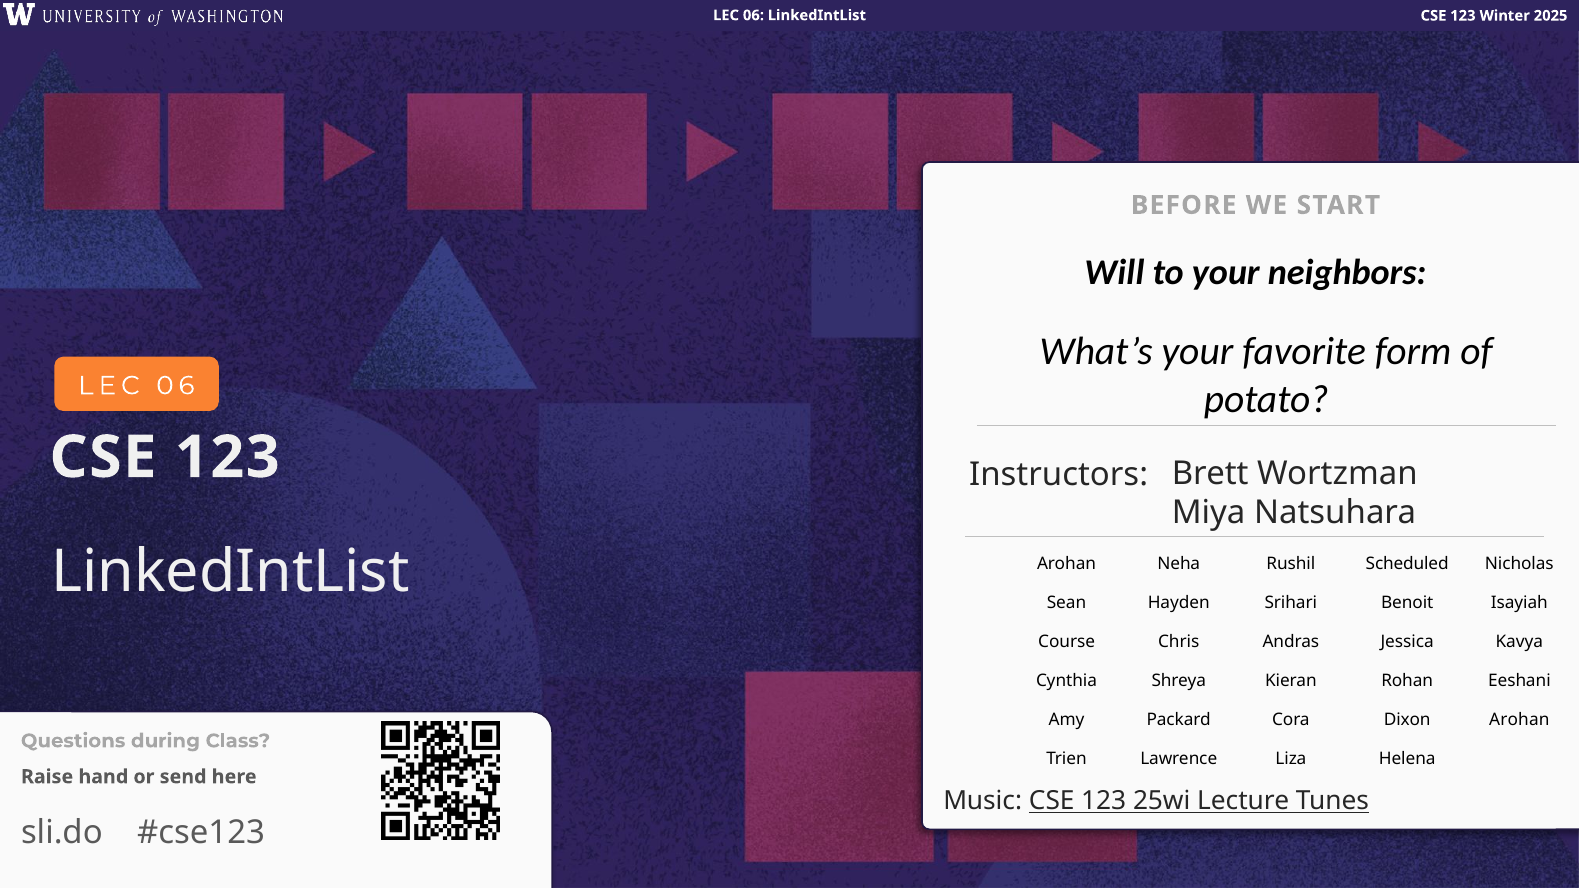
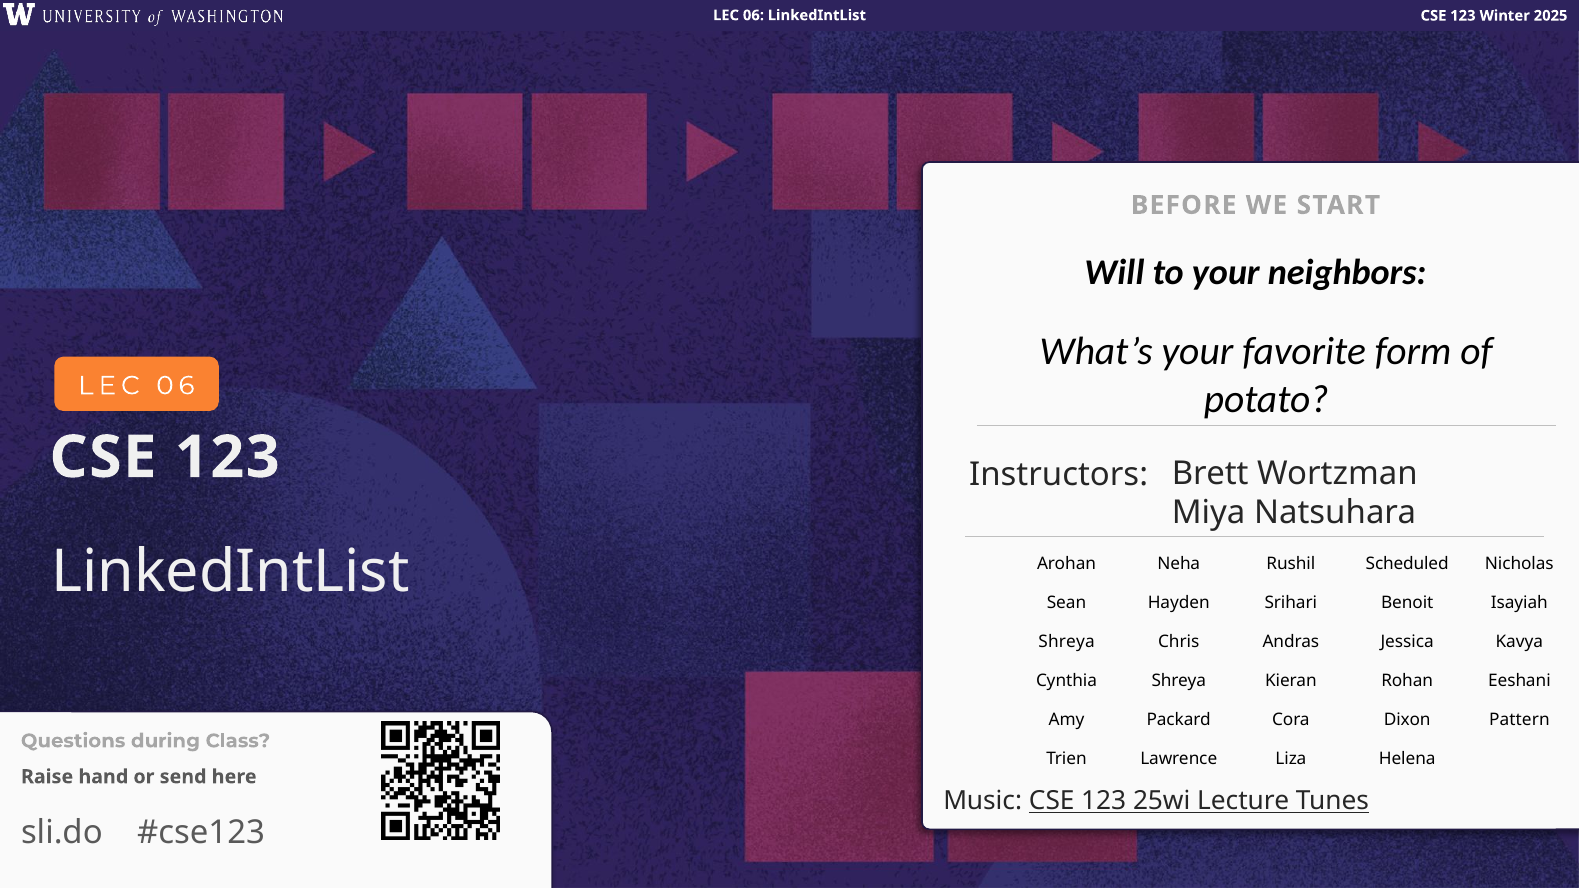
Course at (1067, 642): Course -> Shreya
Dixon Arohan: Arohan -> Pattern
